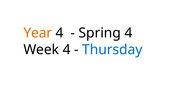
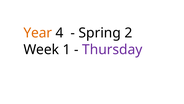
Spring 4: 4 -> 2
Week 4: 4 -> 1
Thursday colour: blue -> purple
